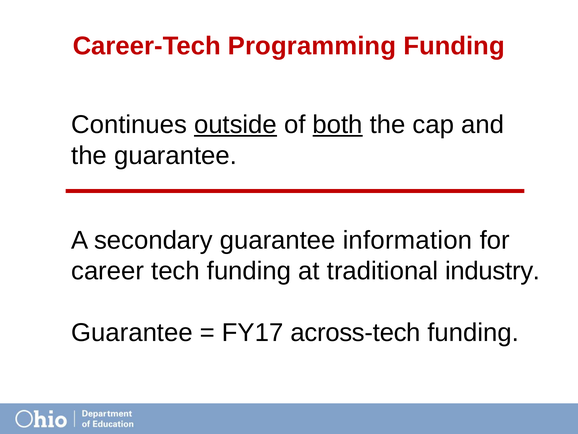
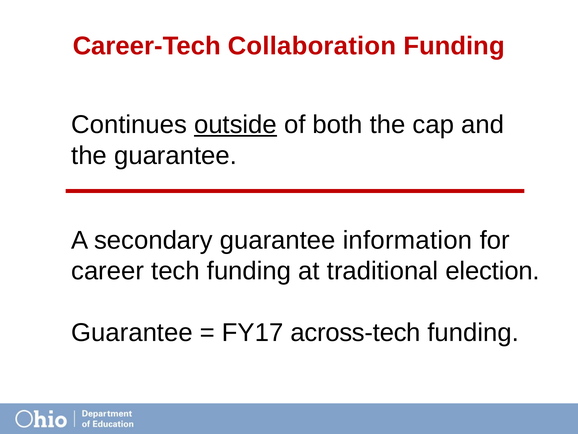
Programming: Programming -> Collaboration
both underline: present -> none
industry: industry -> election
